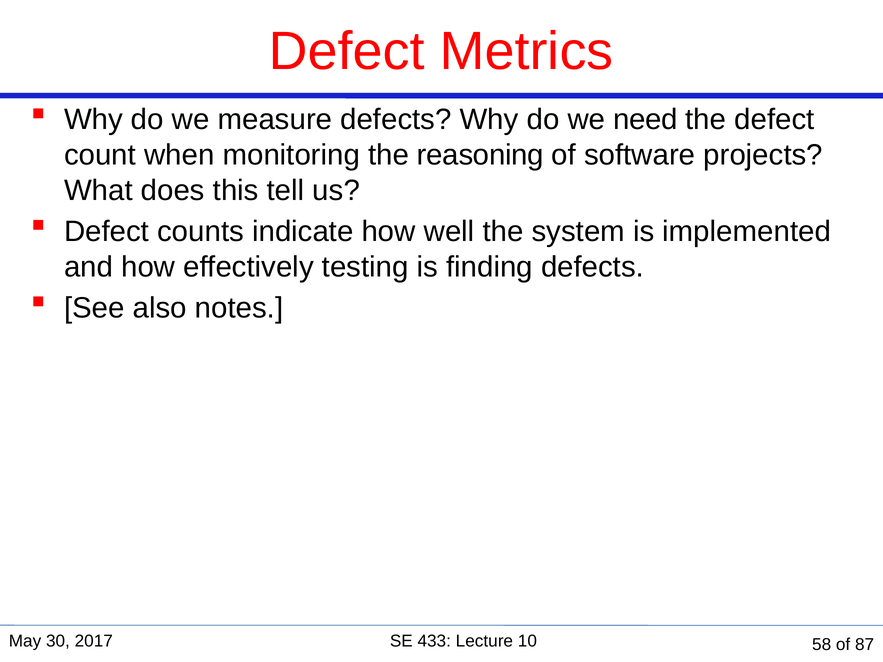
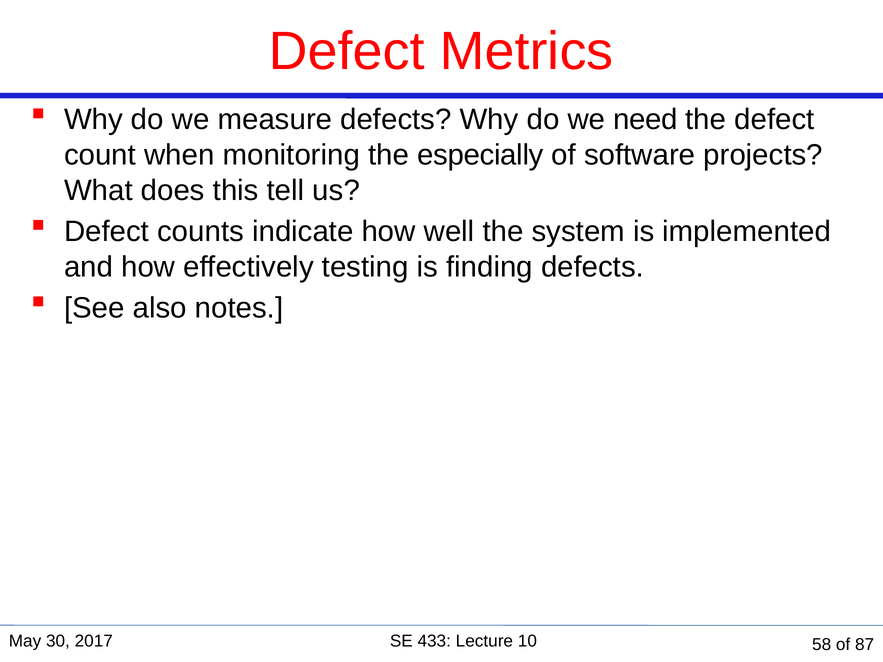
reasoning: reasoning -> especially
